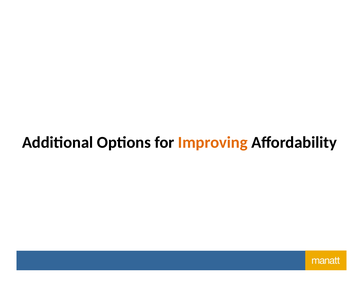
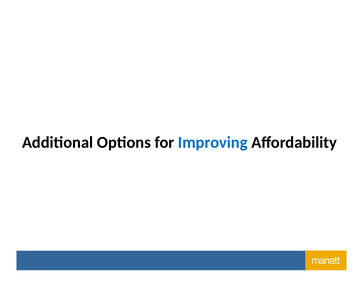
Improving colour: orange -> blue
